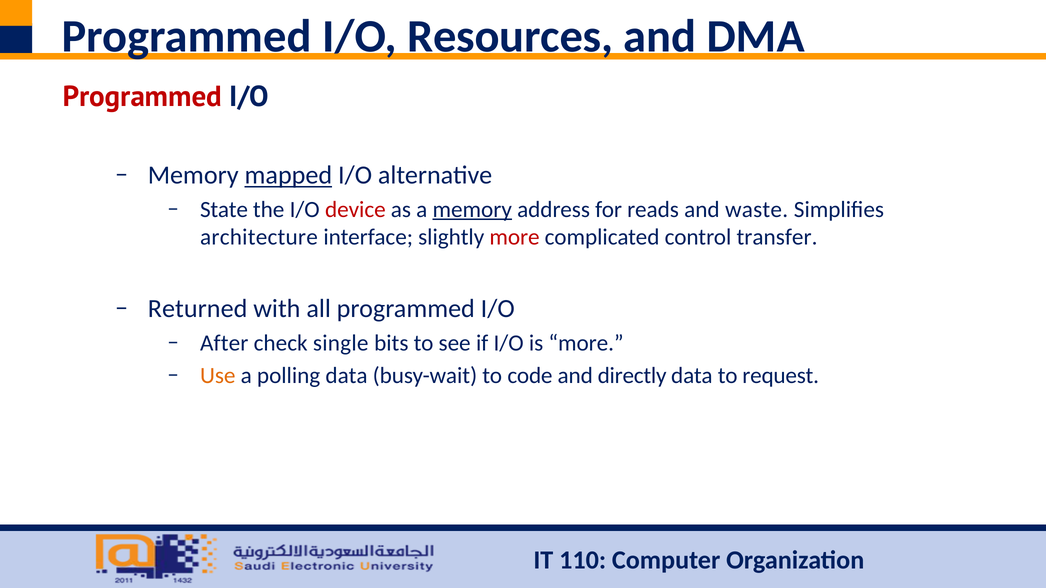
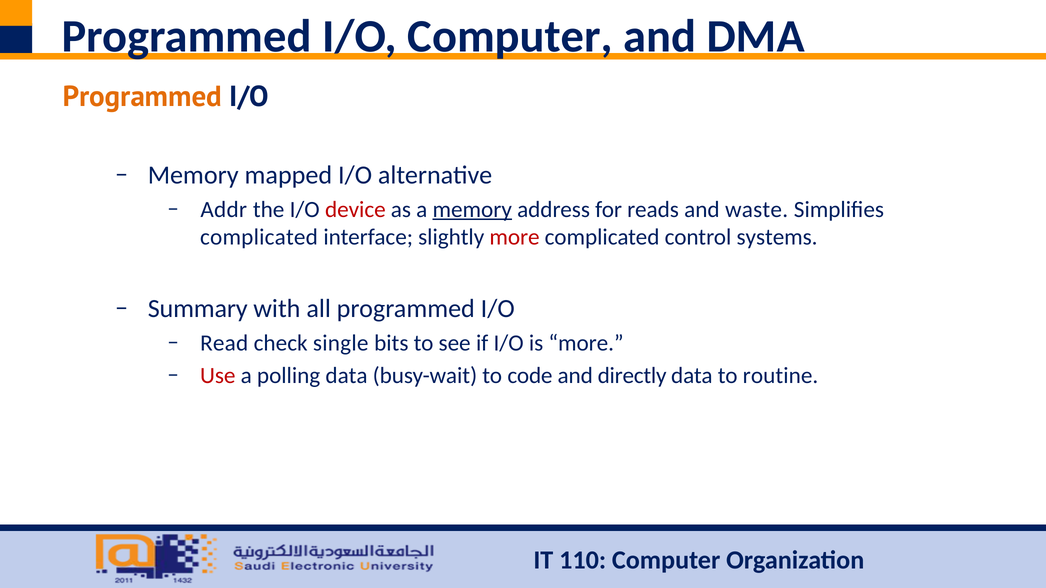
I/O Resources: Resources -> Computer
Programmed at (142, 97) colour: red -> orange
mapped underline: present -> none
State: State -> Addr
architecture at (259, 237): architecture -> complicated
transfer: transfer -> systems
Returned: Returned -> Summary
After: After -> Read
Use colour: orange -> red
request: request -> routine
